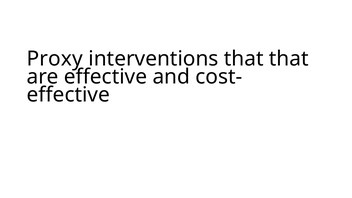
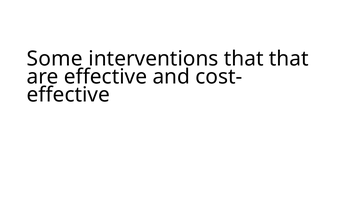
Proxy: Proxy -> Some
